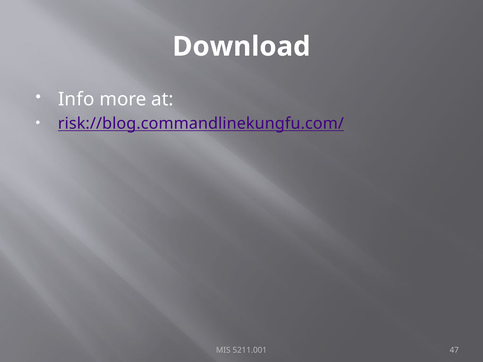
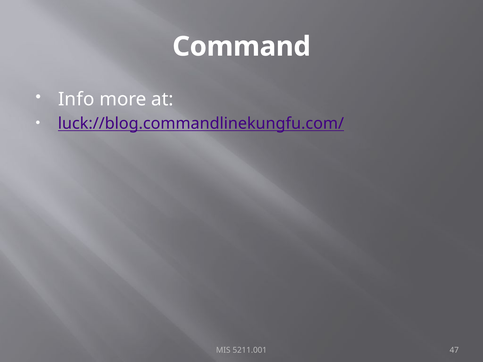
Download: Download -> Command
risk://blog.commandlinekungfu.com/: risk://blog.commandlinekungfu.com/ -> luck://blog.commandlinekungfu.com/
